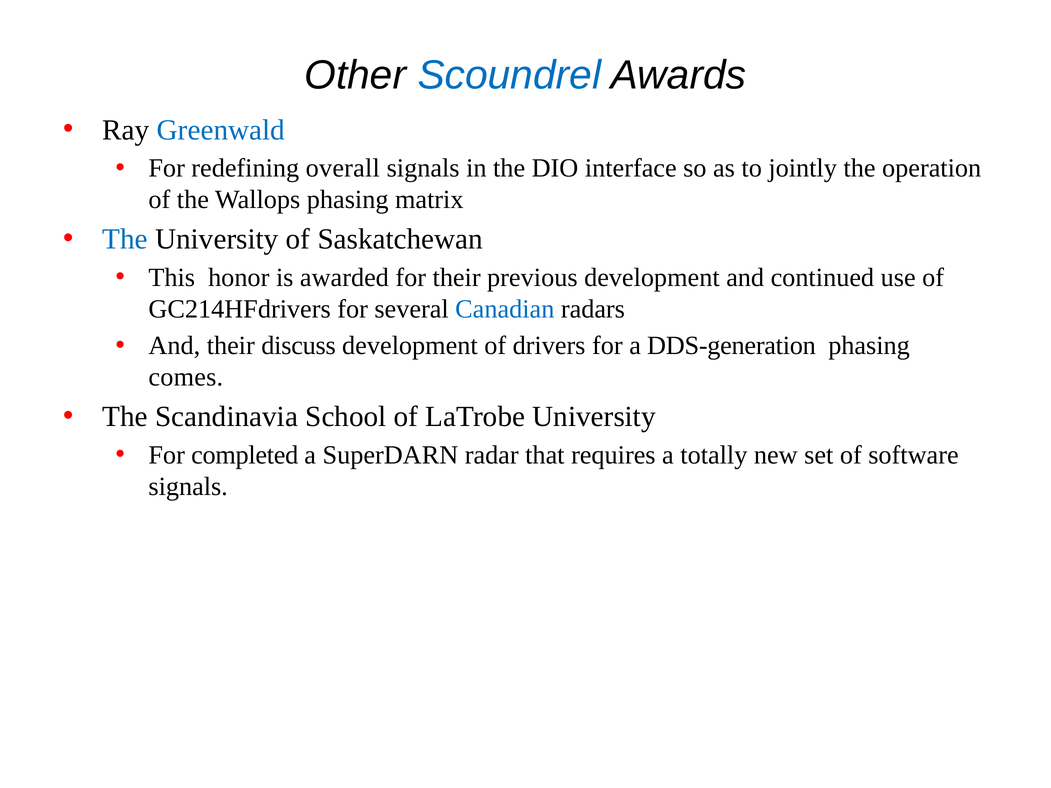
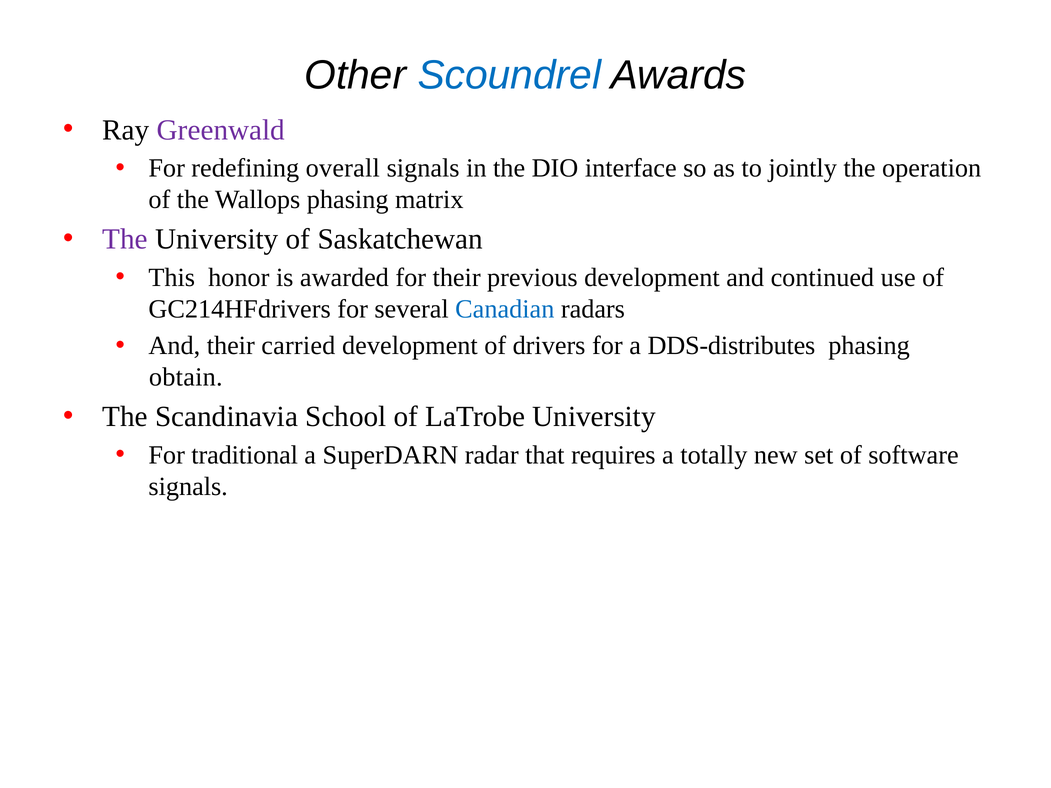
Greenwald colour: blue -> purple
The at (125, 239) colour: blue -> purple
discuss: discuss -> carried
DDS-generation: DDS-generation -> DDS-distributes
comes: comes -> obtain
completed: completed -> traditional
